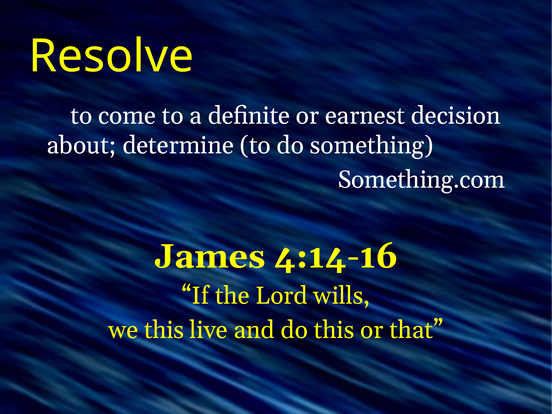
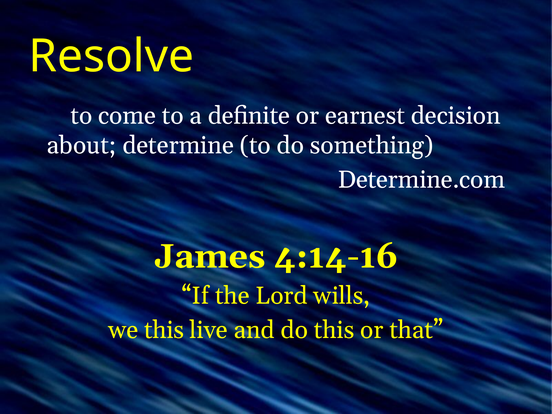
Something.com: Something.com -> Determine.com
